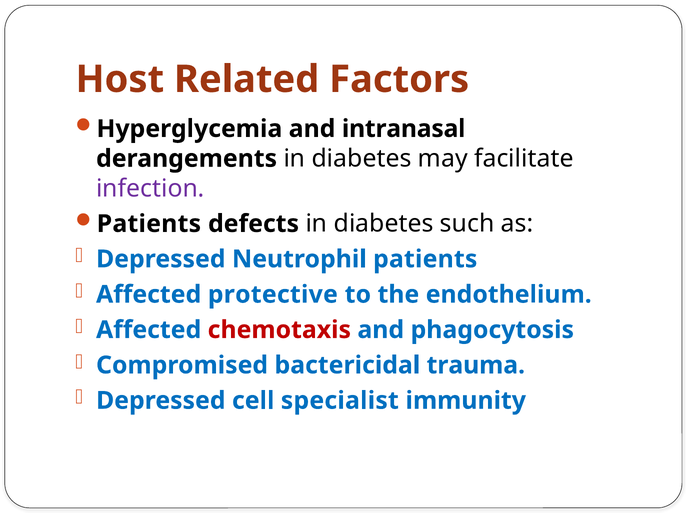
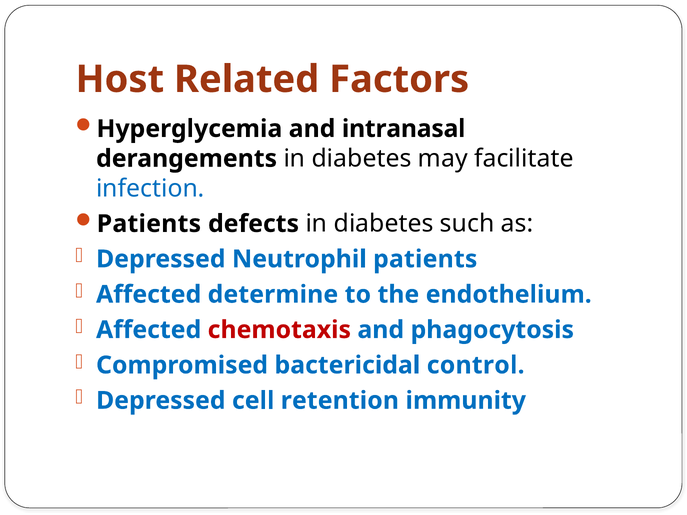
infection colour: purple -> blue
protective: protective -> determine
trauma: trauma -> control
specialist: specialist -> retention
